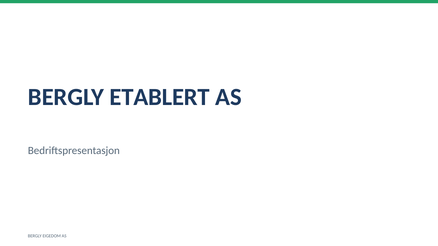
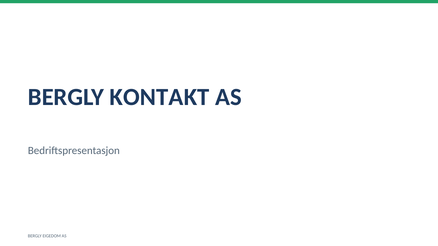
ETABLERT: ETABLERT -> KONTAKT
